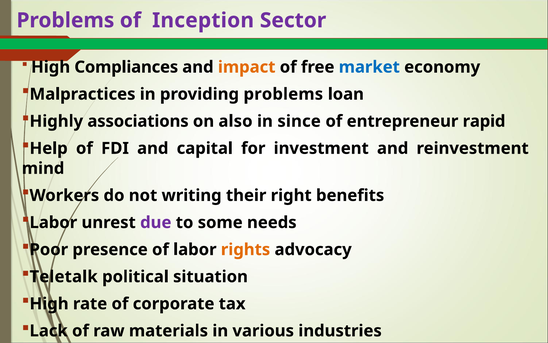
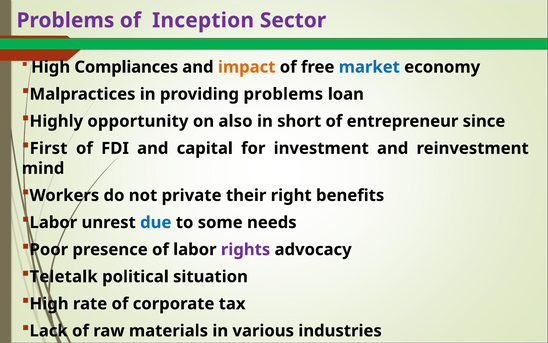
associations: associations -> opportunity
since: since -> short
rapid: rapid -> since
Help: Help -> First
writing: writing -> private
due colour: purple -> blue
rights colour: orange -> purple
